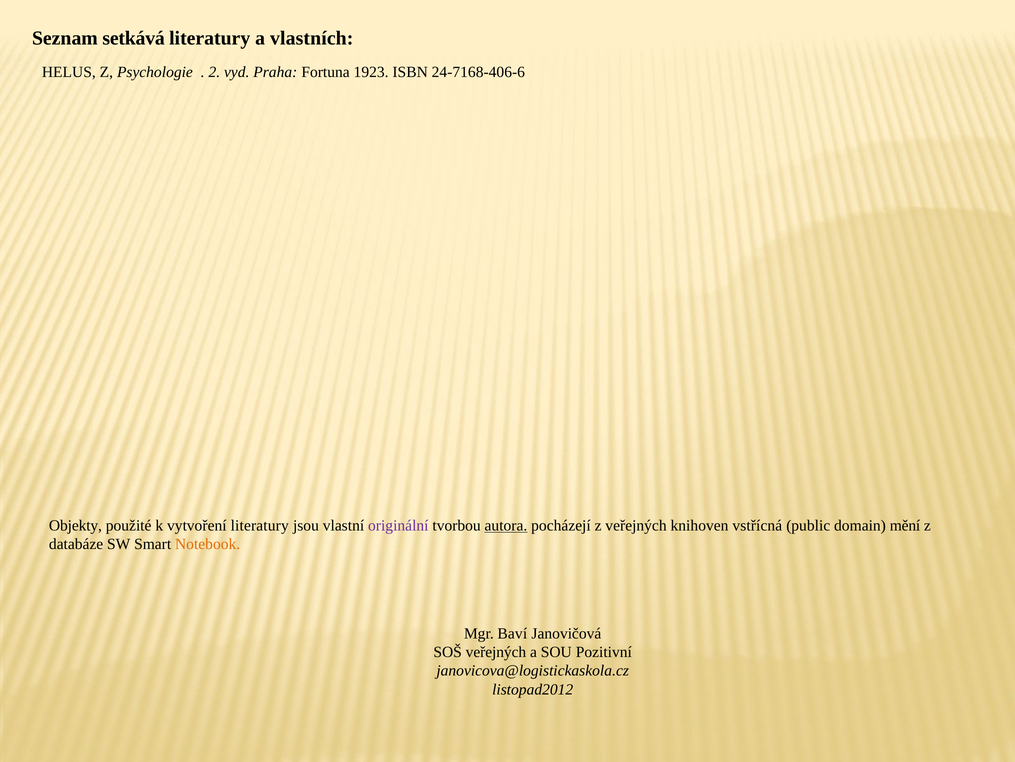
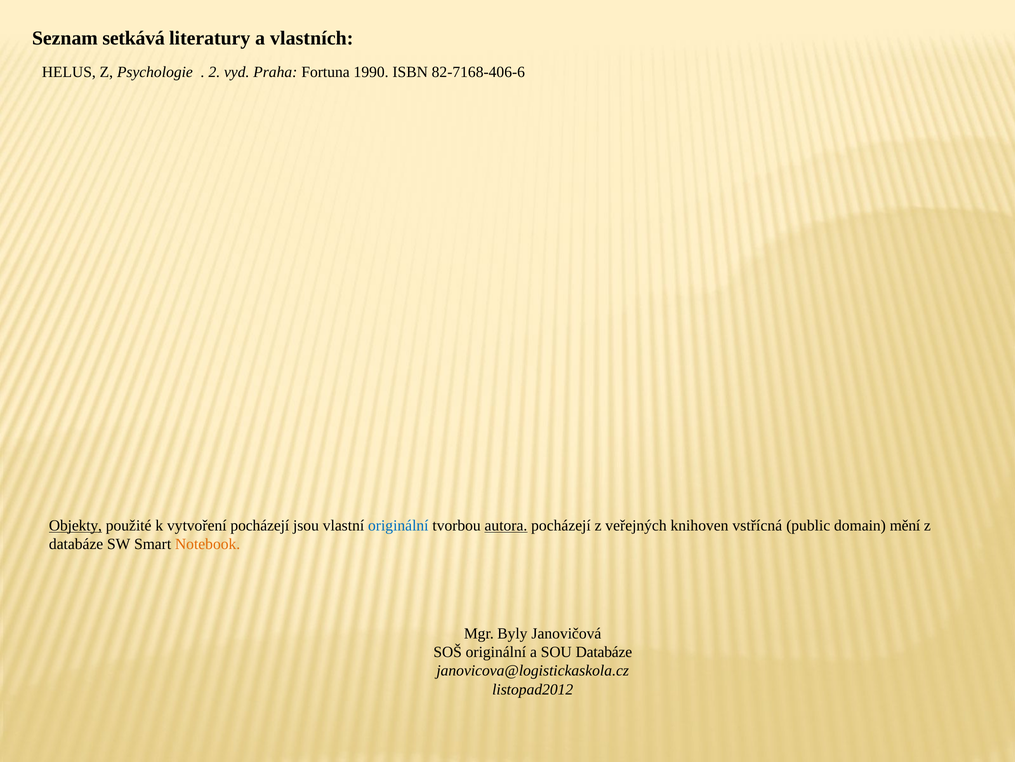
1923: 1923 -> 1990
24-7168-406-6: 24-7168-406-6 -> 82-7168-406-6
Objekty underline: none -> present
vytvoření literatury: literatury -> pocházejí
originální at (398, 525) colour: purple -> blue
Baví: Baví -> Byly
SOŠ veřejných: veřejných -> originální
SOU Pozitivní: Pozitivní -> Databáze
